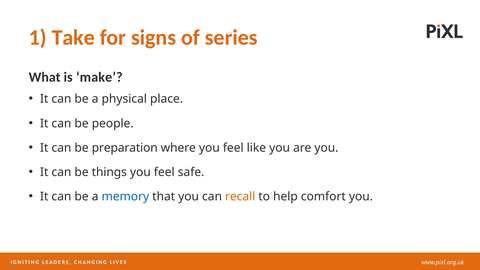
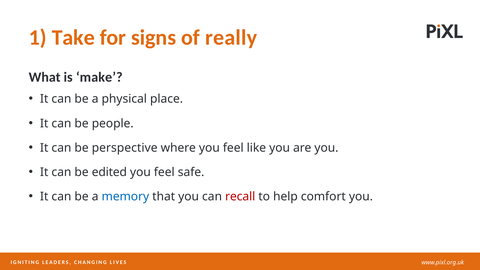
series: series -> really
preparation: preparation -> perspective
things: things -> edited
recall colour: orange -> red
